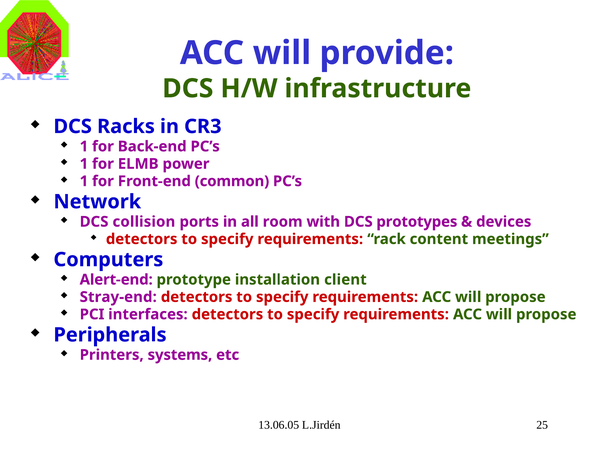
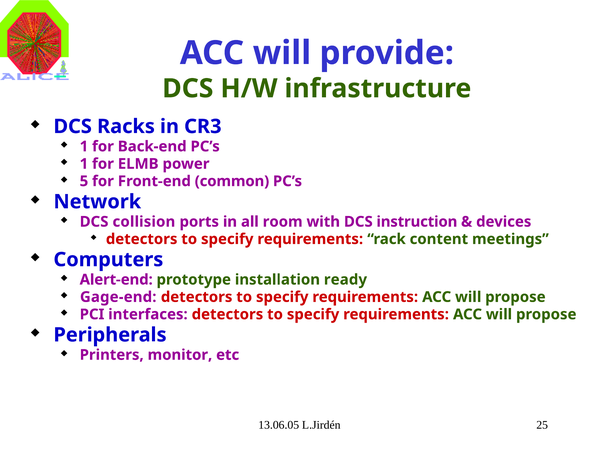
1 at (84, 181): 1 -> 5
prototypes: prototypes -> instruction
client: client -> ready
Stray-end: Stray-end -> Gage-end
systems: systems -> monitor
